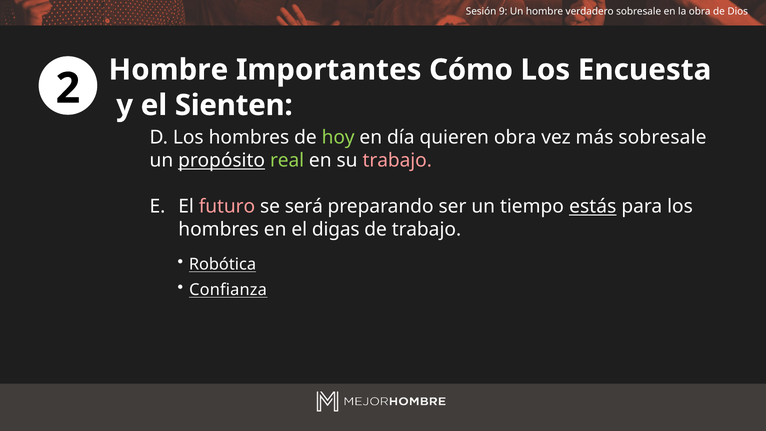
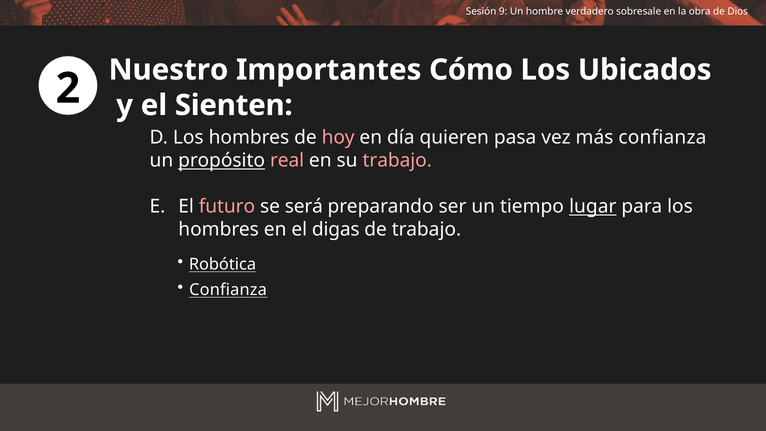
Hombre at (168, 70): Hombre -> Nuestro
Encuesta: Encuesta -> Ubicados
hoy colour: light green -> pink
quieren obra: obra -> pasa
más sobresale: sobresale -> confianza
real colour: light green -> pink
estás: estás -> lugar
